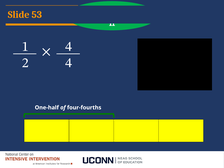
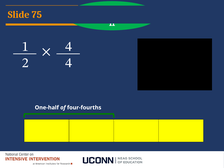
53: 53 -> 75
